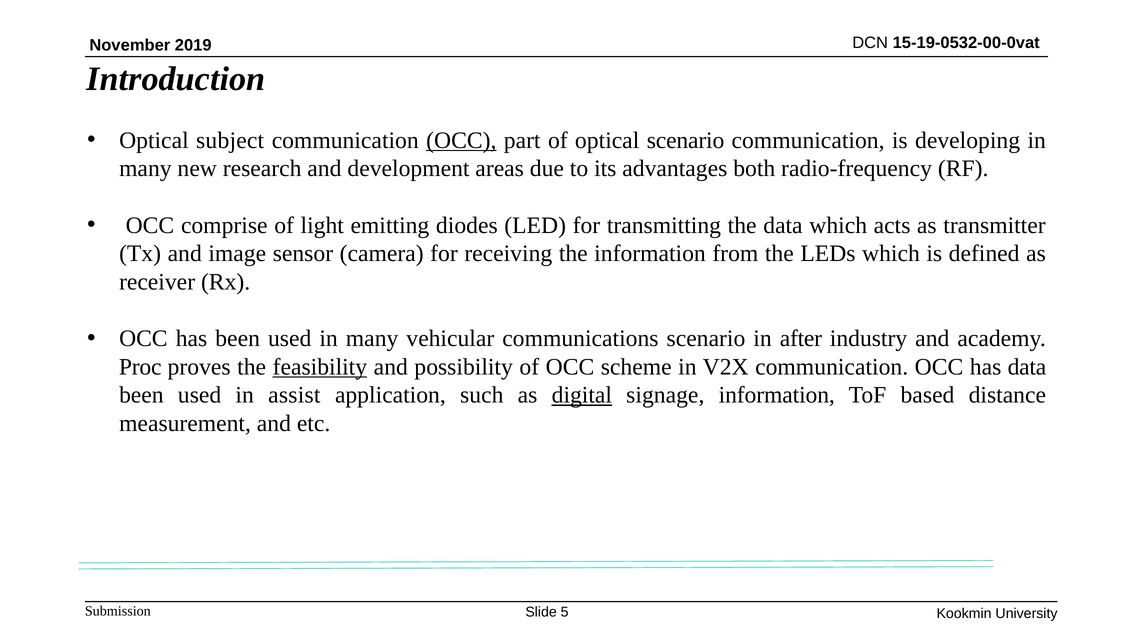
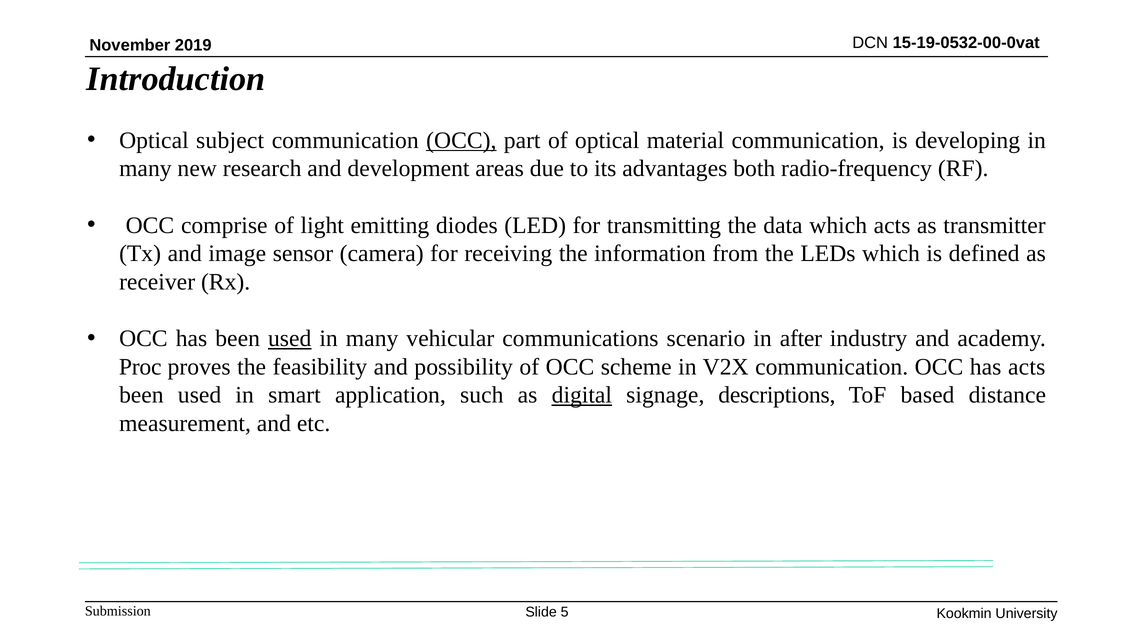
optical scenario: scenario -> material
used at (290, 339) underline: none -> present
feasibility underline: present -> none
has data: data -> acts
assist: assist -> smart
signage information: information -> descriptions
